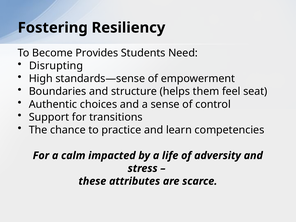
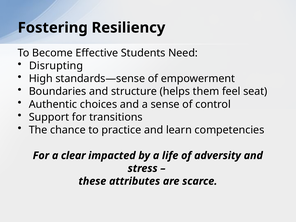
Provides: Provides -> Effective
calm: calm -> clear
